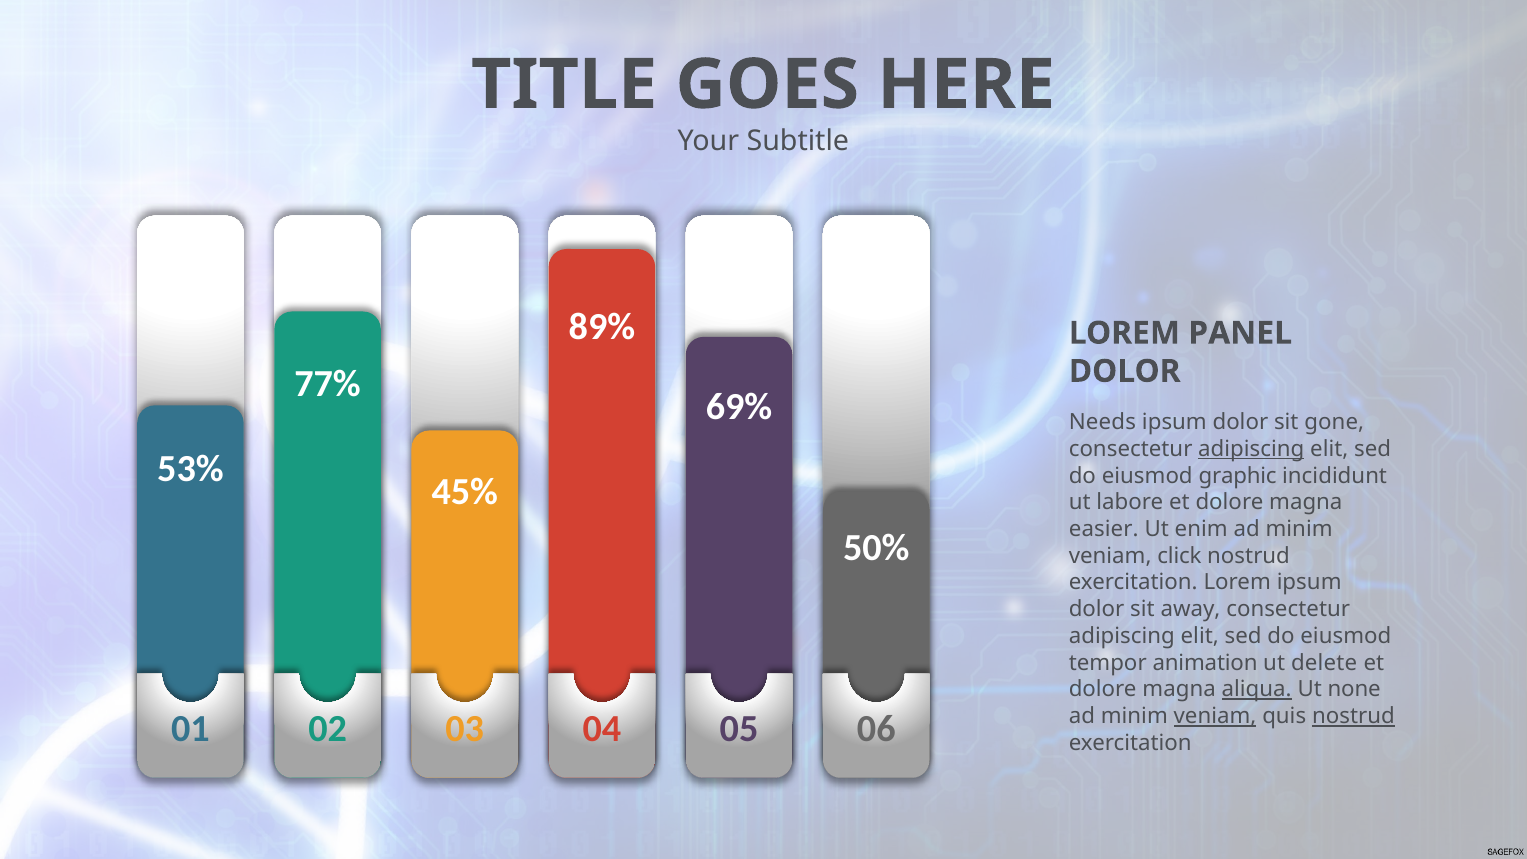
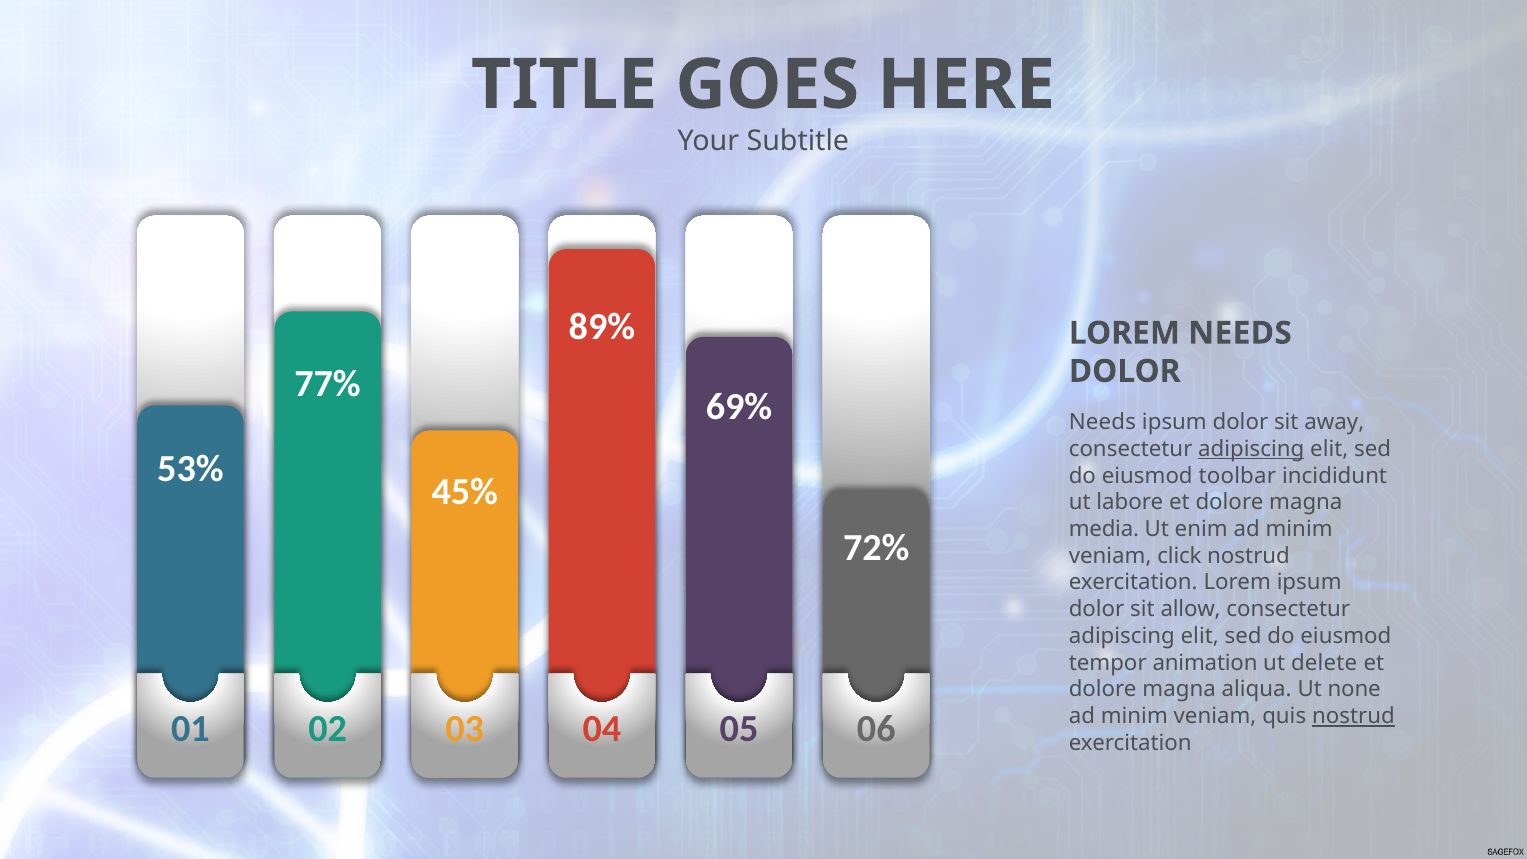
LOREM PANEL: PANEL -> NEEDS
gone: gone -> away
graphic: graphic -> toolbar
easier: easier -> media
50%: 50% -> 72%
away: away -> allow
aliqua underline: present -> none
veniam at (1215, 716) underline: present -> none
